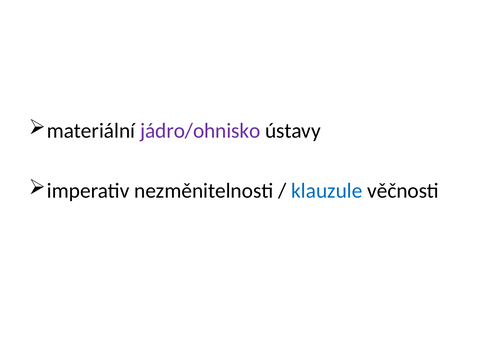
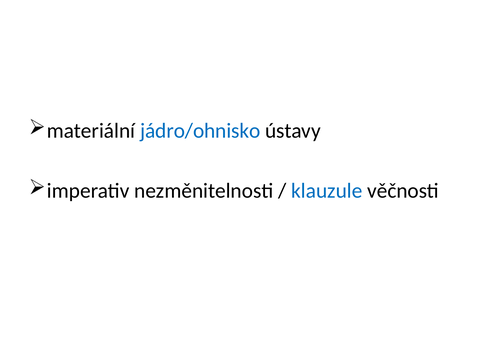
jádro/ohnisko colour: purple -> blue
